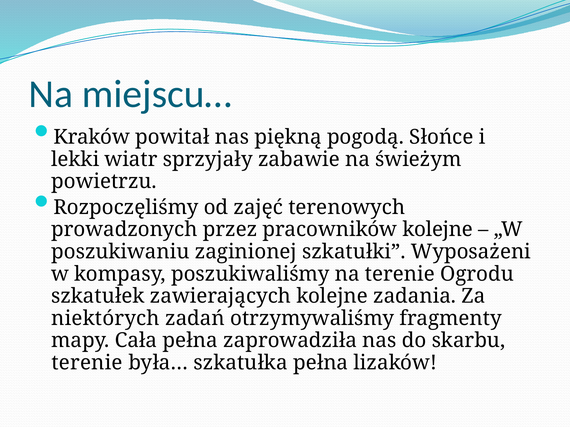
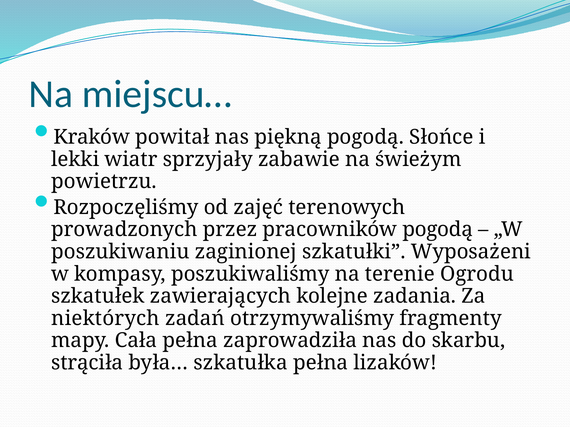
pracowników kolejne: kolejne -> pogodą
terenie at (87, 363): terenie -> strąciła
